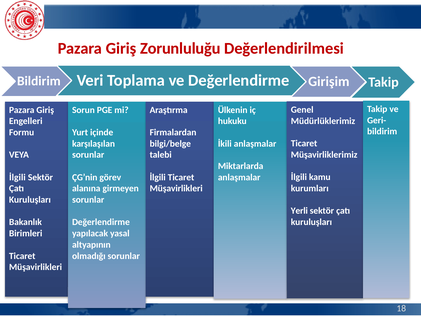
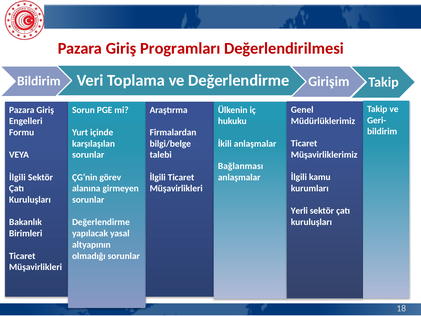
Zorunluluğu: Zorunluluğu -> Programları
Miktarlarda: Miktarlarda -> Bağlanması
